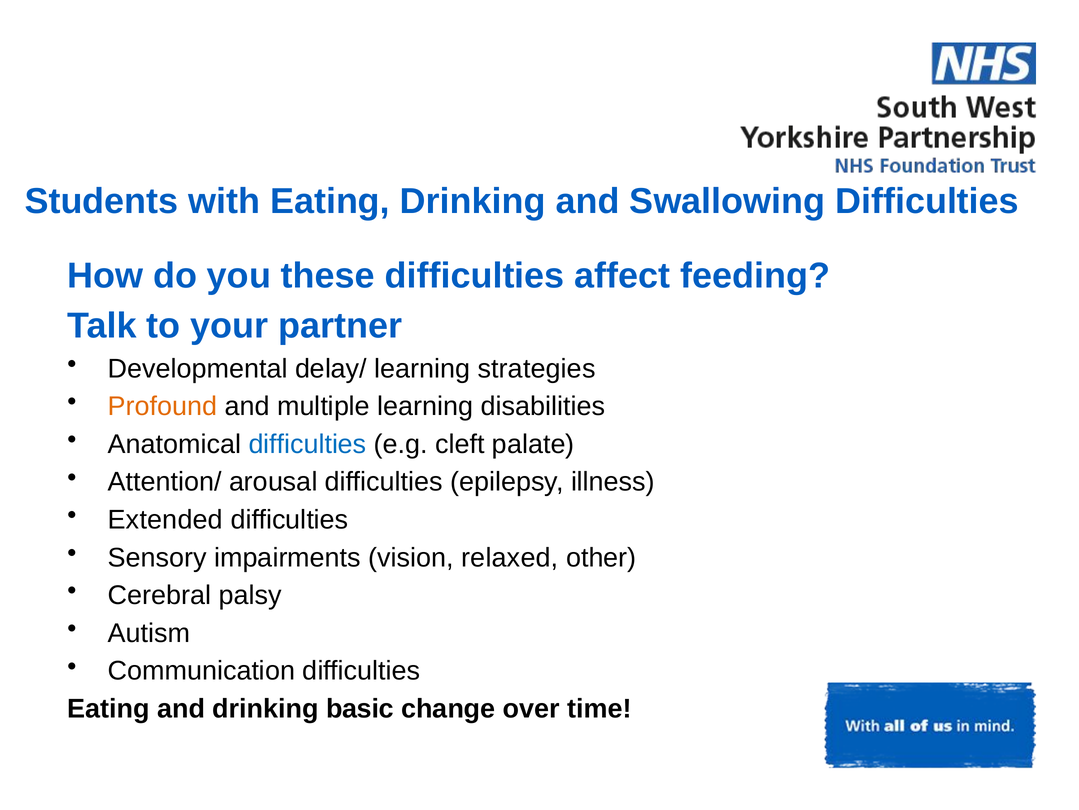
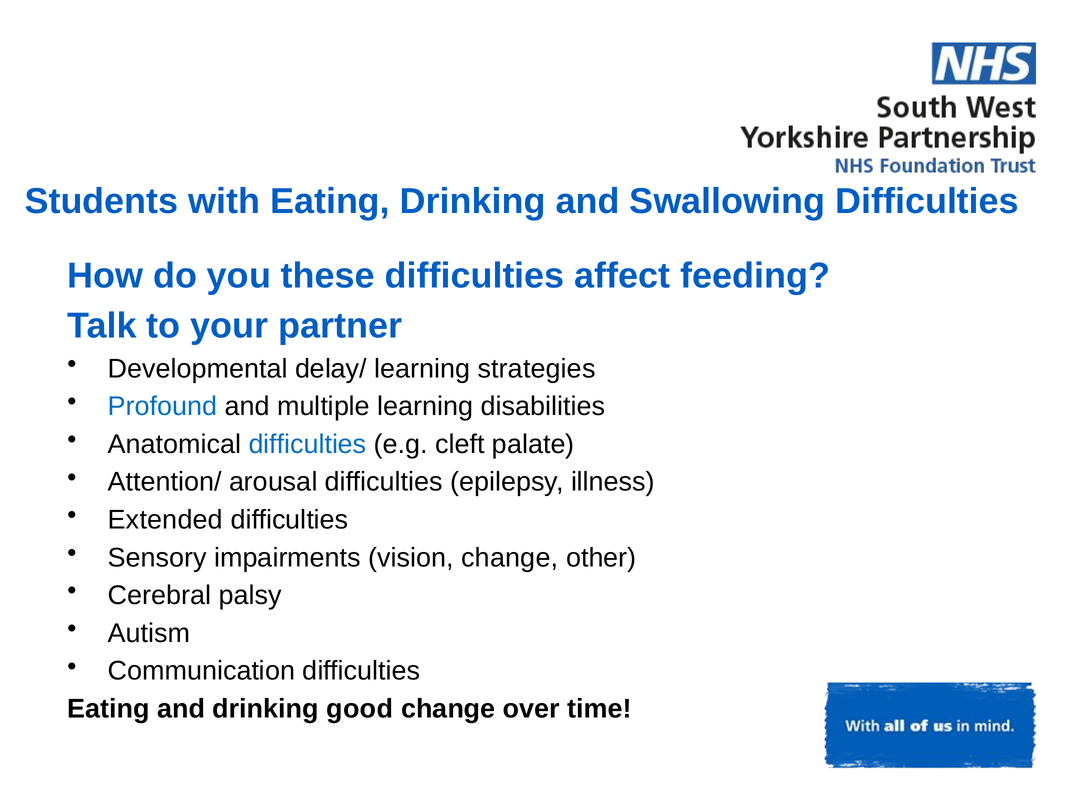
Profound colour: orange -> blue
vision relaxed: relaxed -> change
basic: basic -> good
